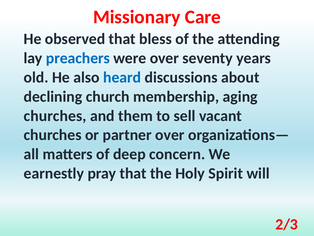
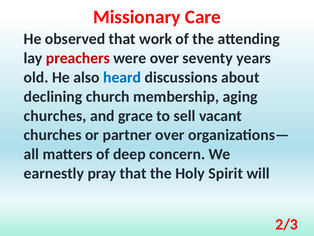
bless: bless -> work
preachers colour: blue -> red
them: them -> grace
